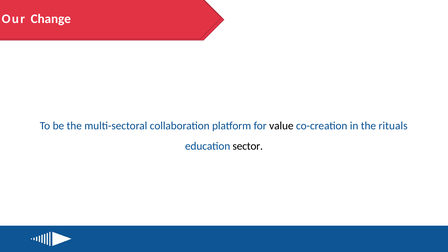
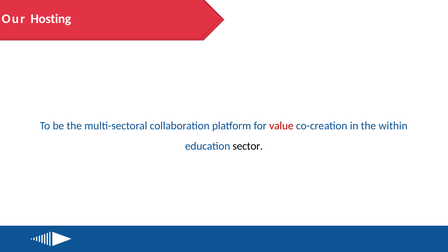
Change: Change -> Hosting
value colour: black -> red
rituals: rituals -> within
